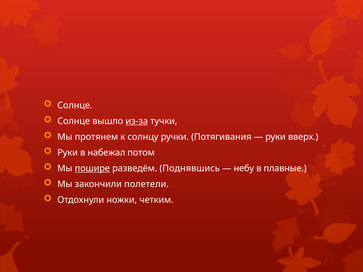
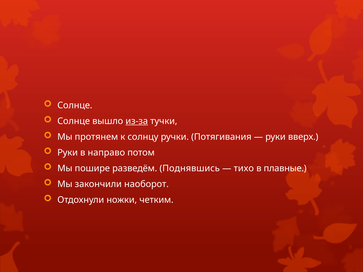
набежал: набежал -> направо
пошире underline: present -> none
небу: небу -> тихо
полетели: полетели -> наоборот
